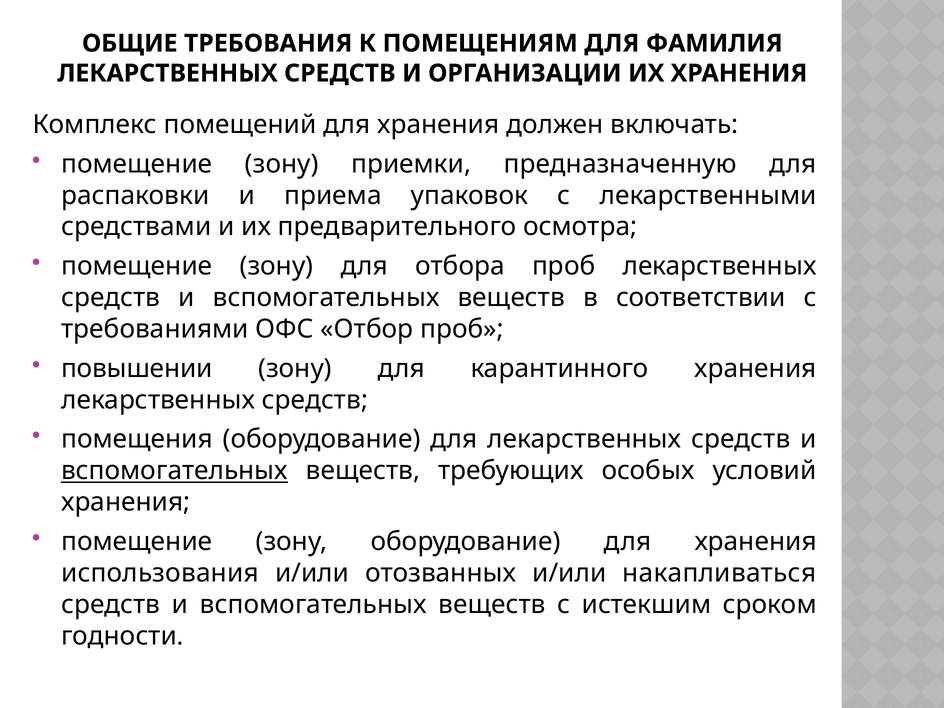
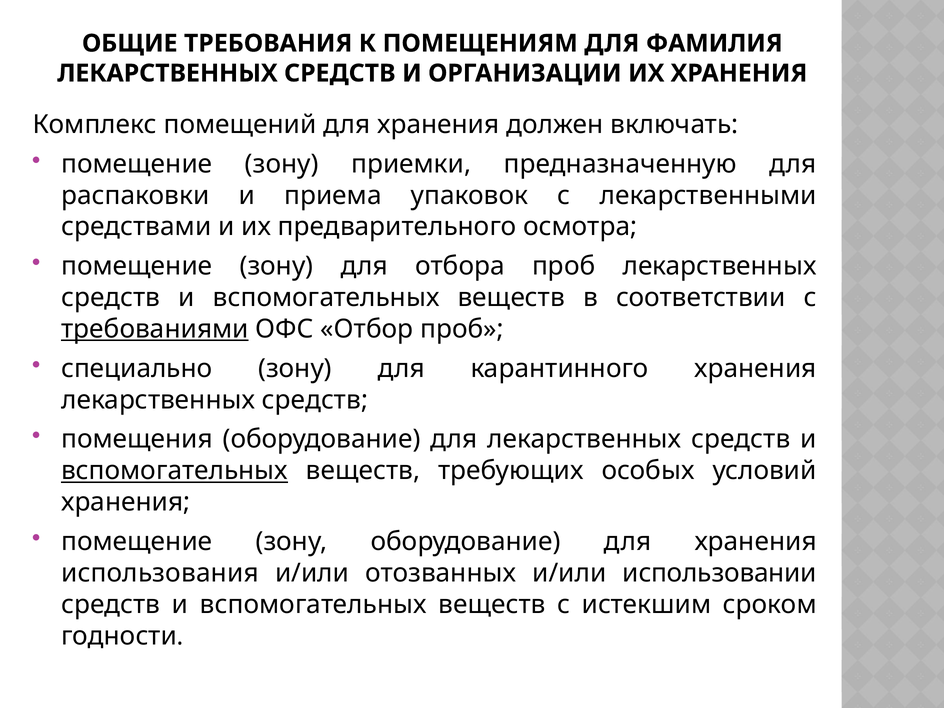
требованиями underline: none -> present
повышении: повышении -> специально
накапливаться: накапливаться -> использовании
